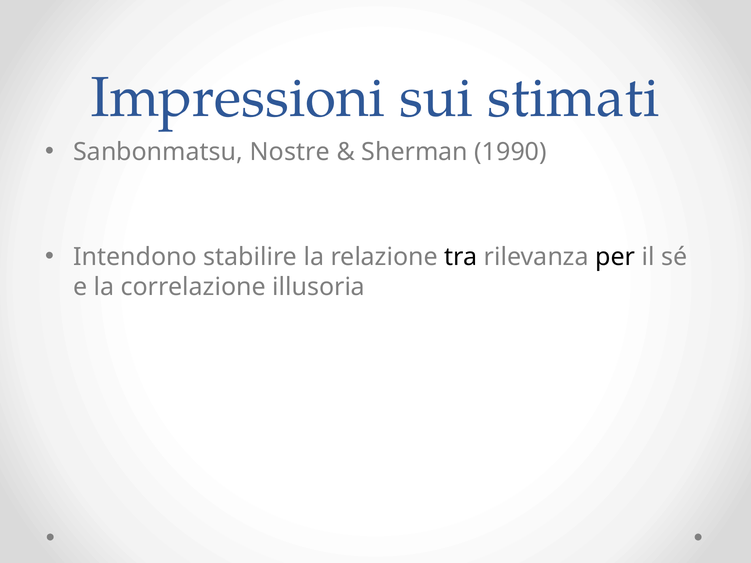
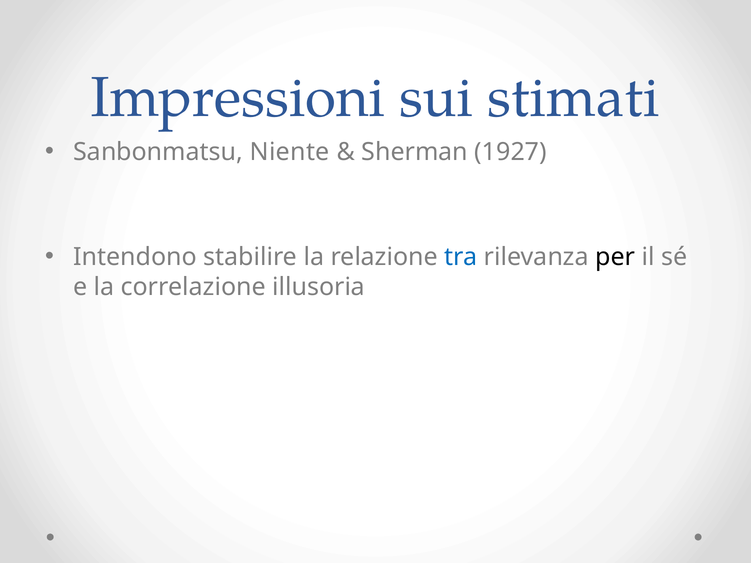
Nostre: Nostre -> Niente
1990: 1990 -> 1927
tra colour: black -> blue
